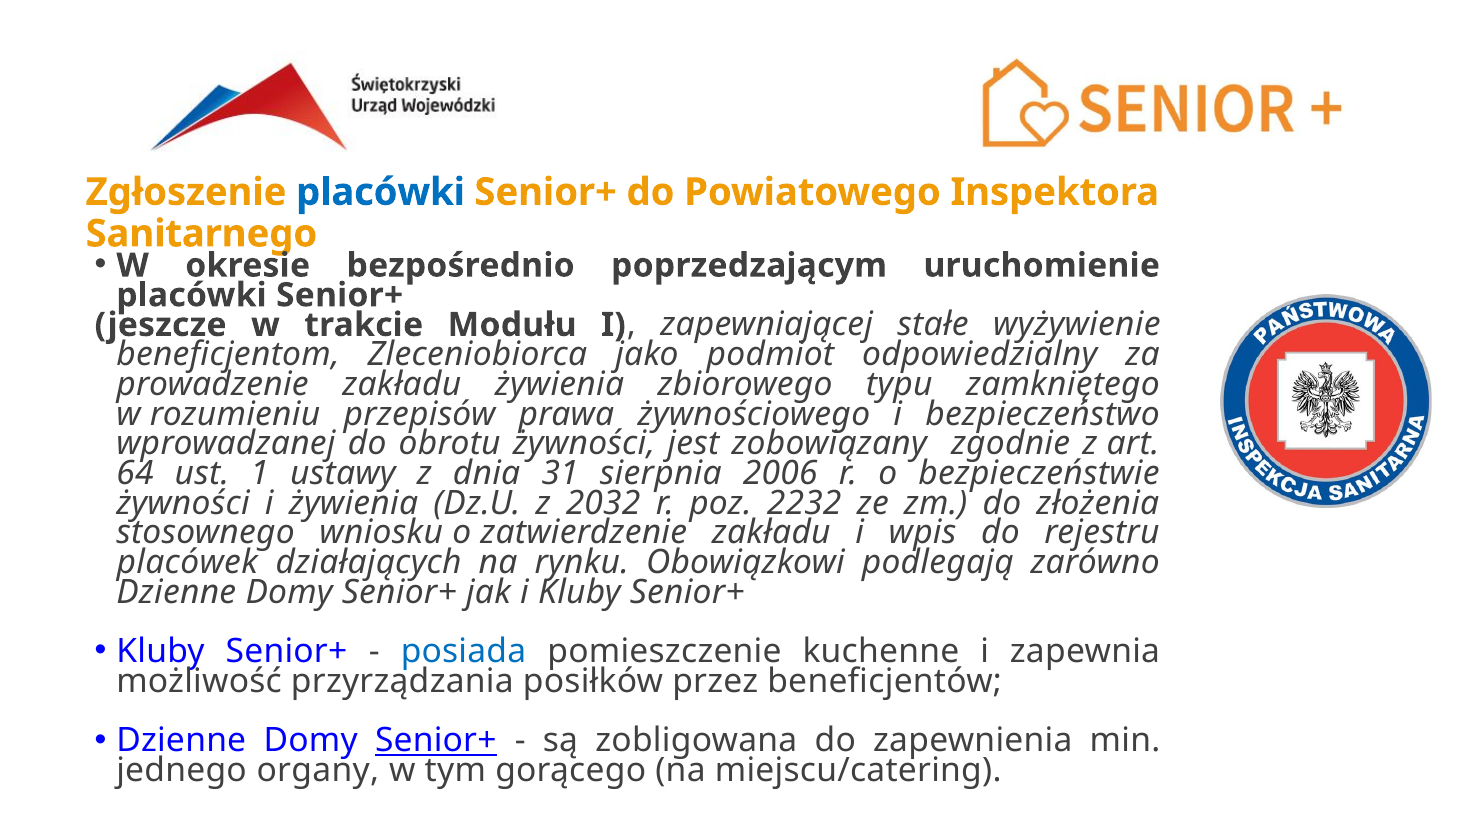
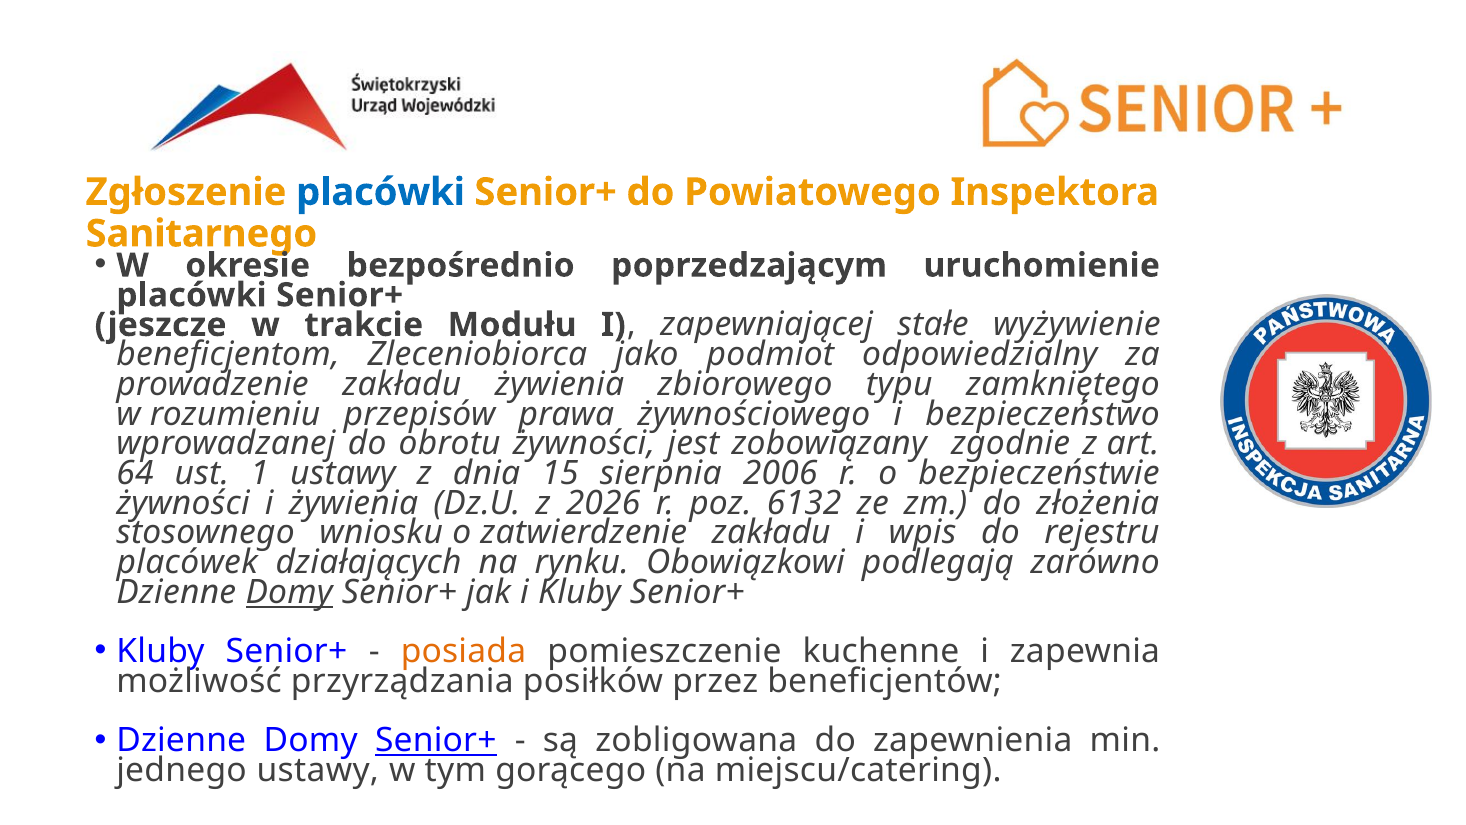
31: 31 -> 15
2032: 2032 -> 2026
2232: 2232 -> 6132
Domy at (289, 592) underline: none -> present
posiada colour: blue -> orange
jednego organy: organy -> ustawy
